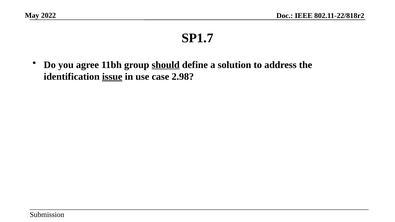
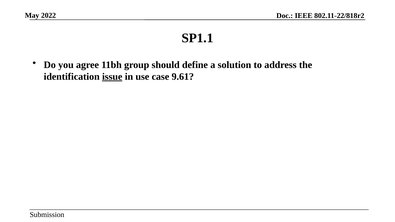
SP1.7: SP1.7 -> SP1.1
should underline: present -> none
2.98: 2.98 -> 9.61
